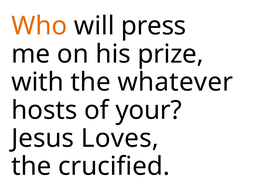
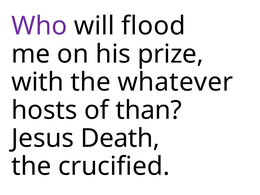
Who colour: orange -> purple
press: press -> flood
your: your -> than
Loves: Loves -> Death
